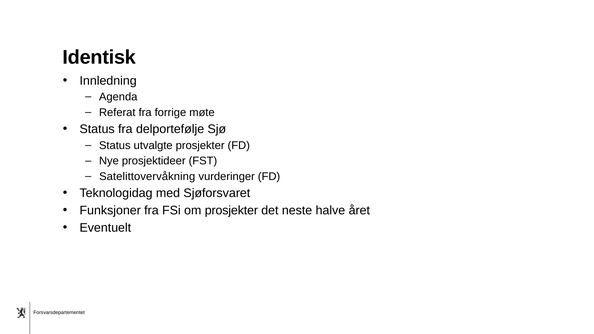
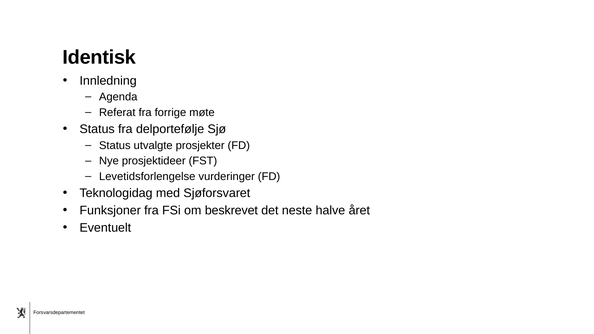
Satelittovervåkning: Satelittovervåkning -> Levetidsforlengelse
om prosjekter: prosjekter -> beskrevet
